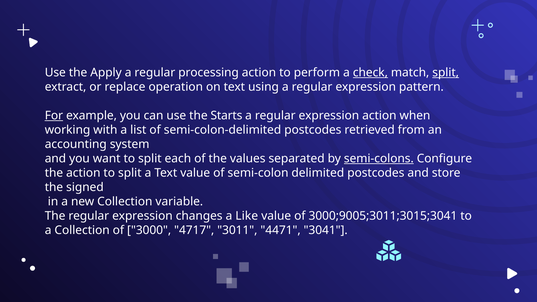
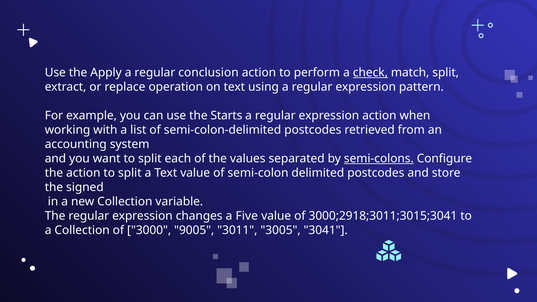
processing: processing -> conclusion
split at (446, 73) underline: present -> none
For underline: present -> none
Like: Like -> Five
3000;9005;3011;3015;3041: 3000;9005;3011;3015;3041 -> 3000;2918;3011;3015;3041
4717: 4717 -> 9005
4471: 4471 -> 3005
